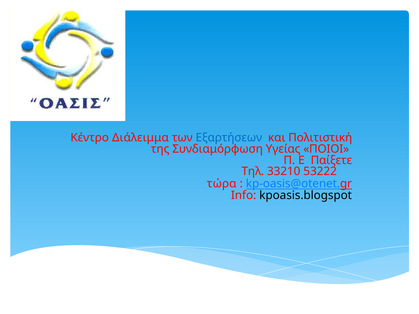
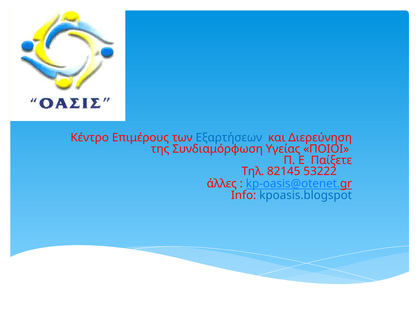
Διάλειμμα: Διάλειμμα -> Επιμέρους
Πολιτιστική: Πολιτιστική -> Διερεύνηση
33210: 33210 -> 82145
τώρα: τώρα -> άλλες
kpoasis.blogspot colour: black -> blue
